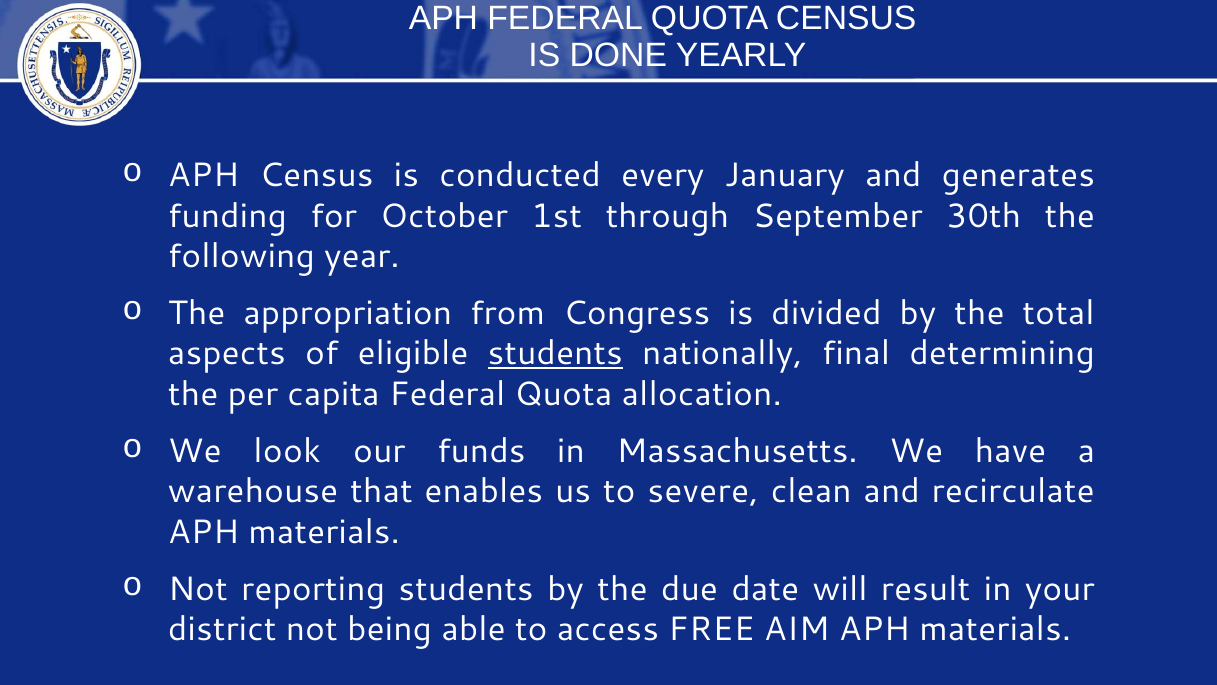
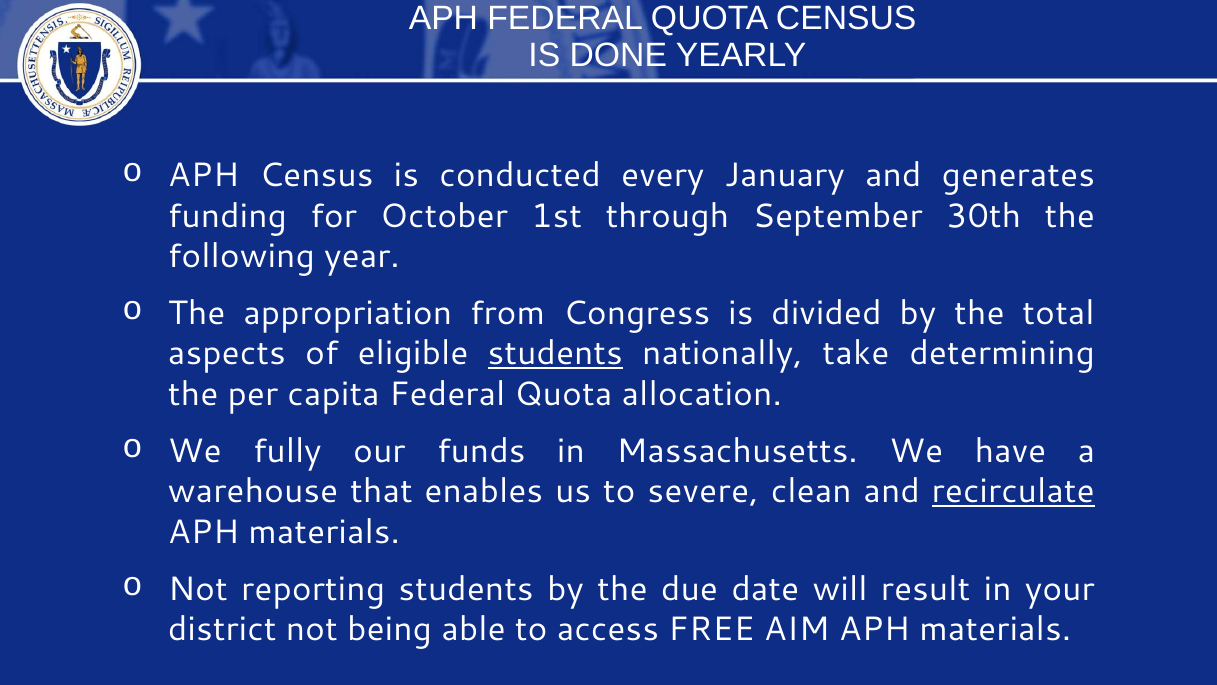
final: final -> take
look: look -> fully
recirculate underline: none -> present
